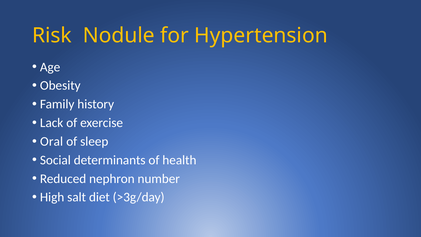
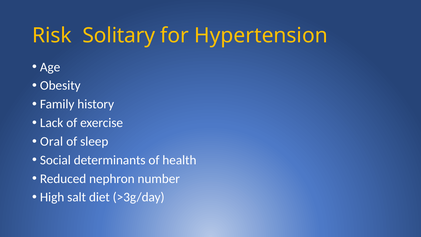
Nodule: Nodule -> Solitary
